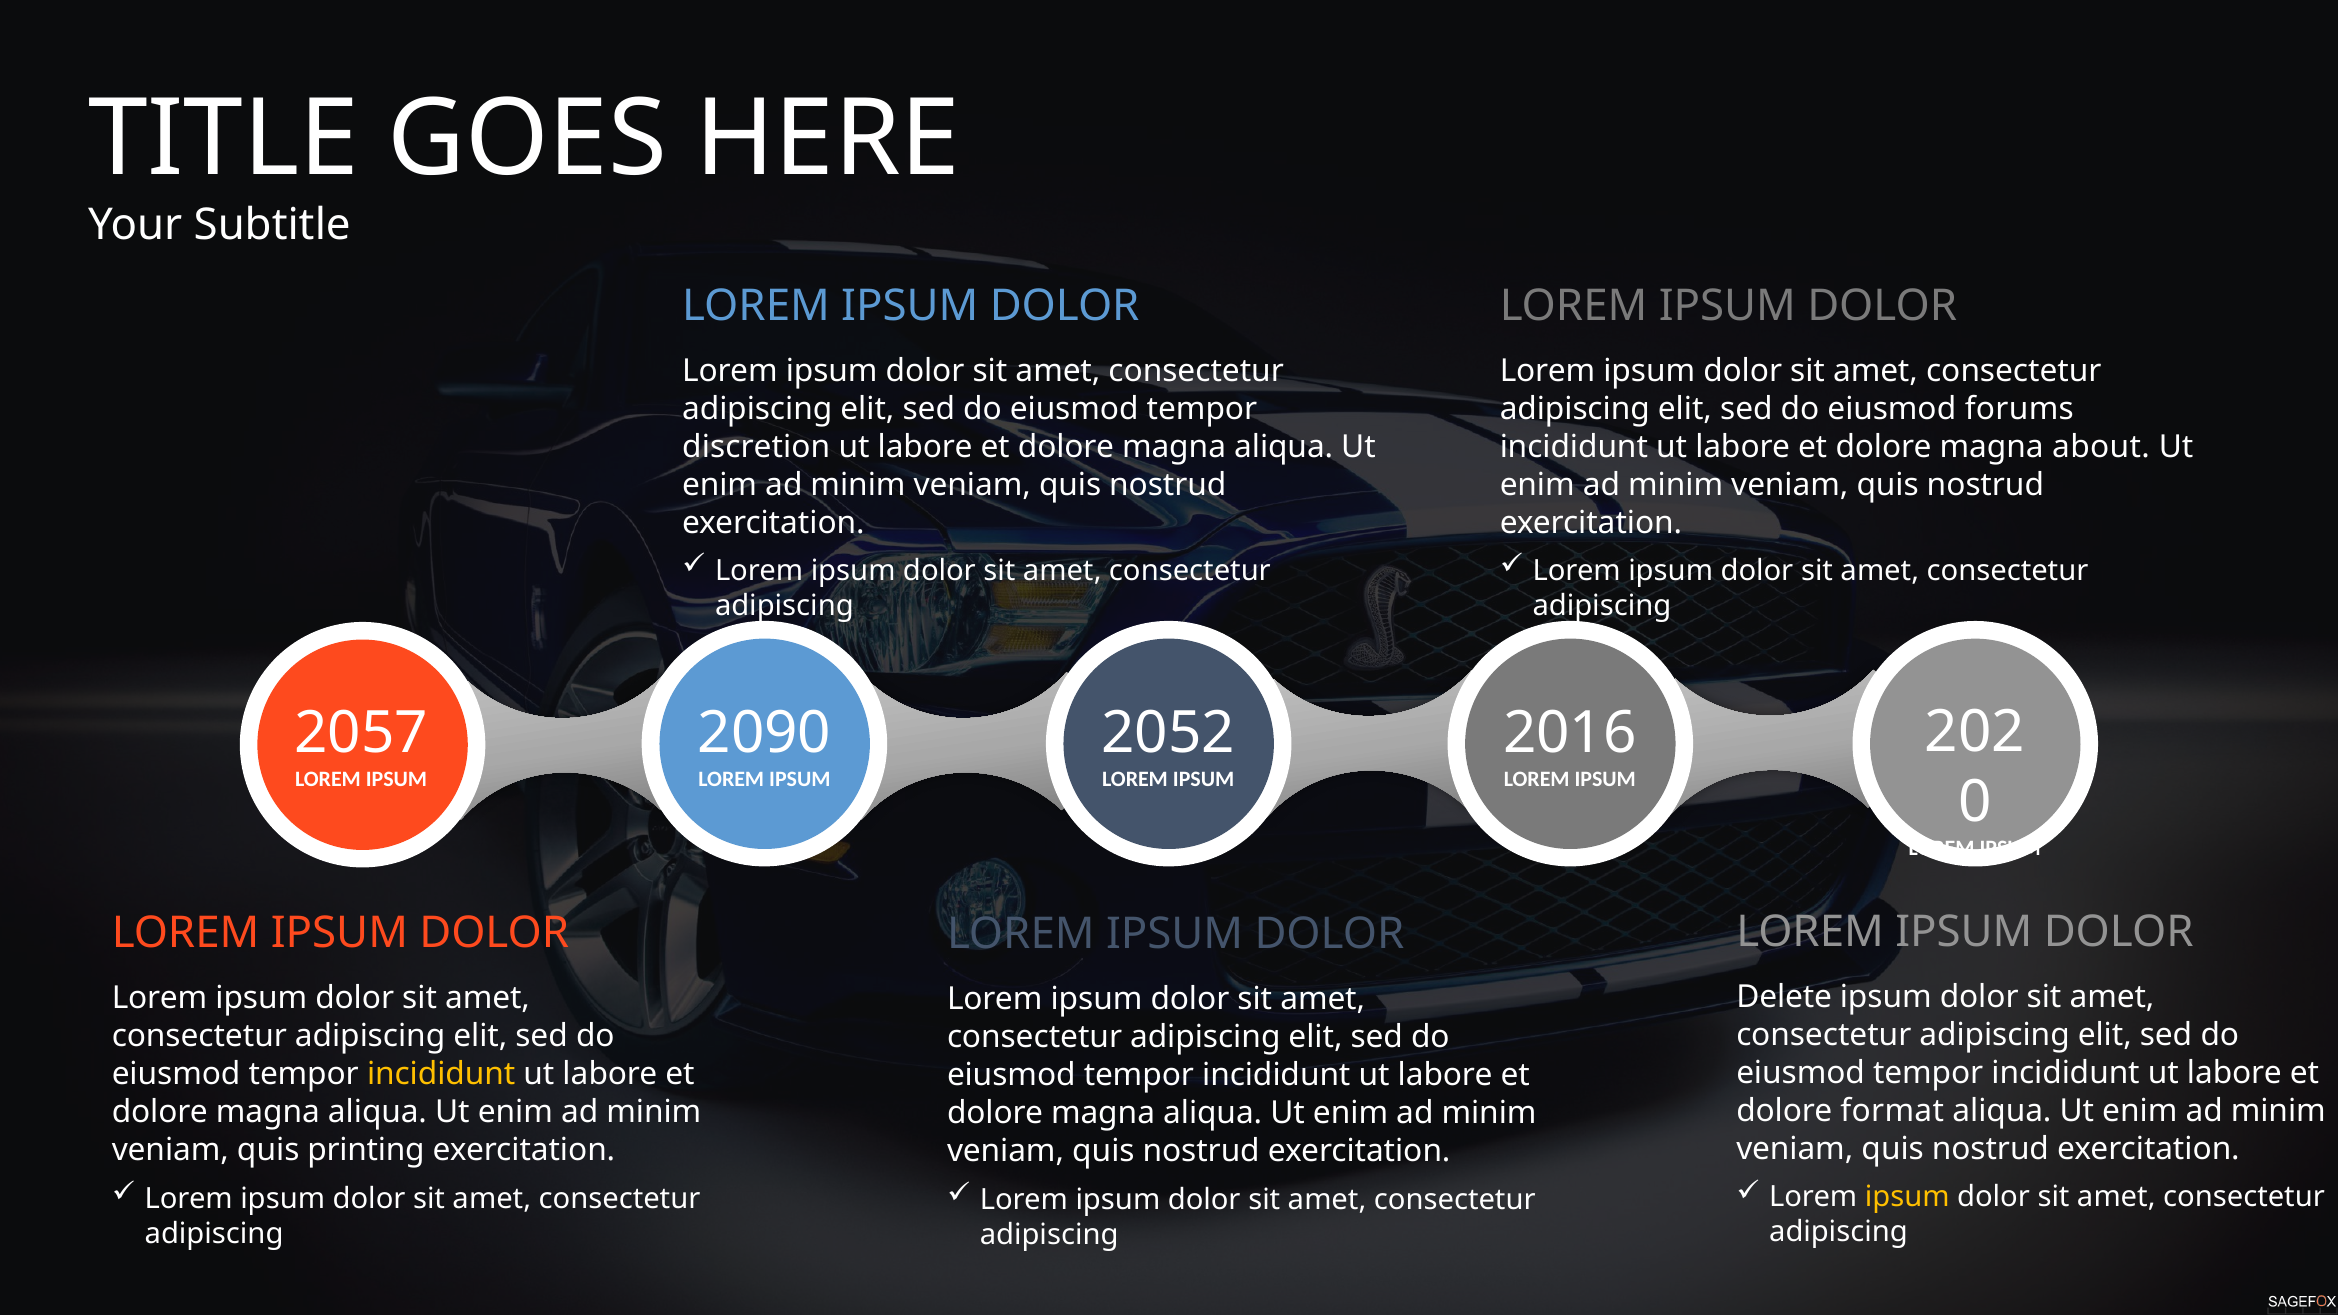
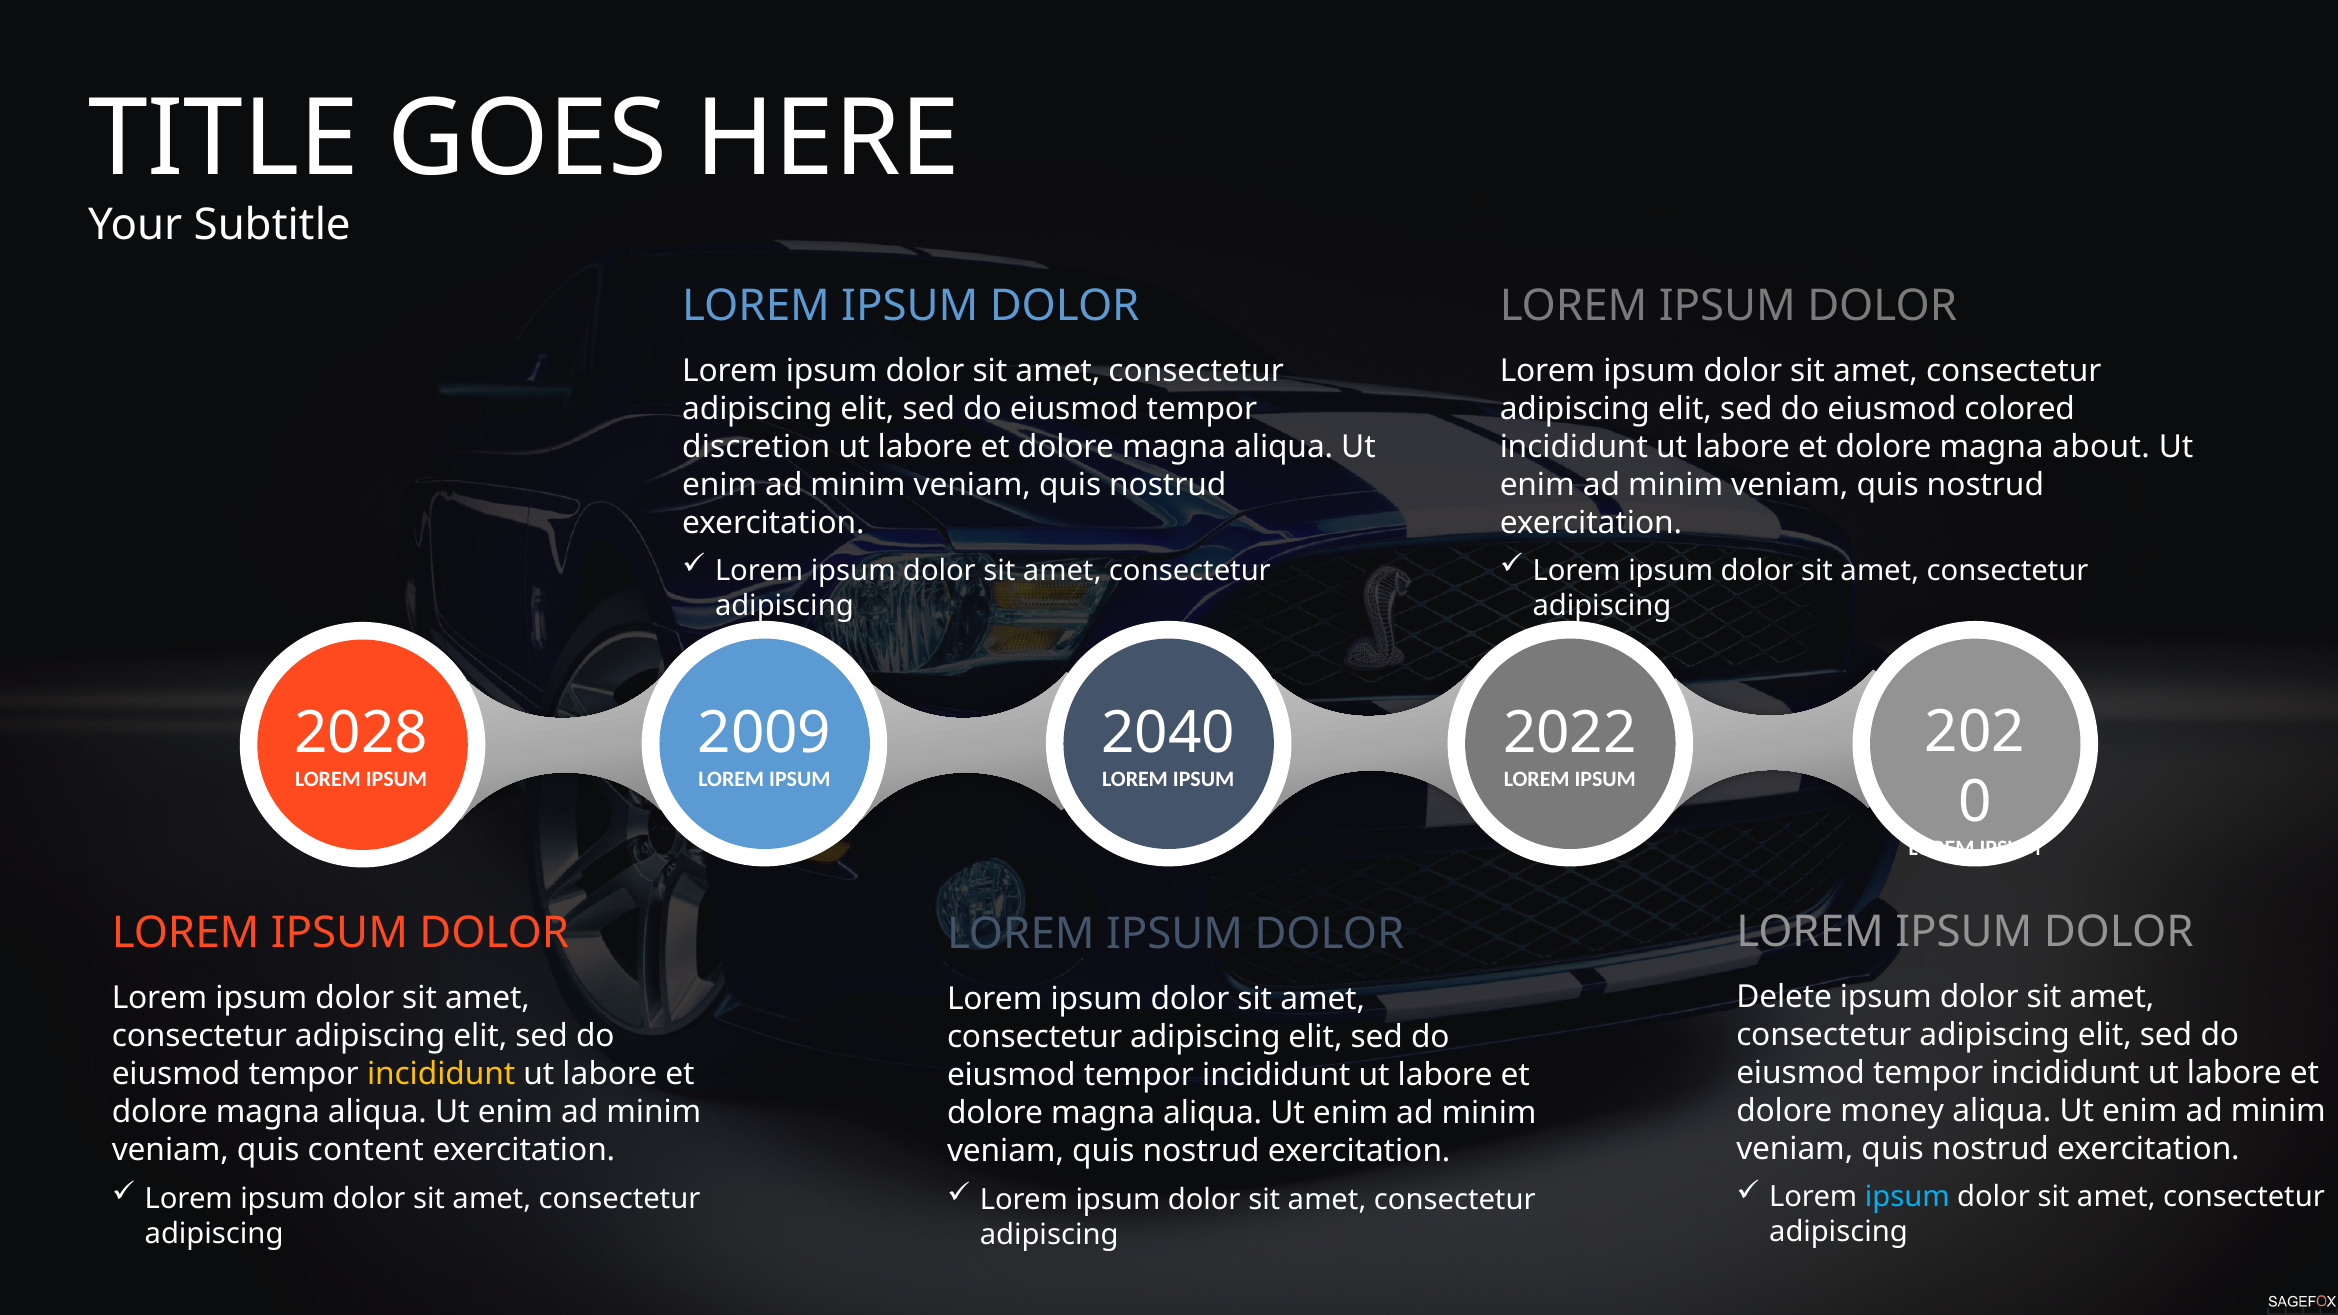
forums: forums -> colored
2057: 2057 -> 2028
2090: 2090 -> 2009
2052: 2052 -> 2040
2016: 2016 -> 2022
format: format -> money
printing: printing -> content
ipsum at (1907, 1197) colour: yellow -> light blue
